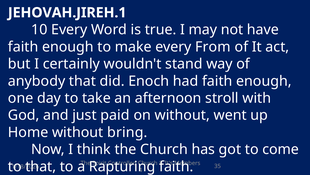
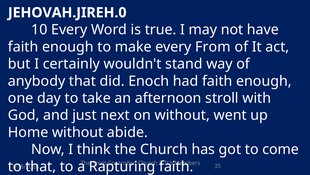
JEHOVAH.JIREH.1: JEHOVAH.JIREH.1 -> JEHOVAH.JIREH.0
paid: paid -> next
bring: bring -> abide
